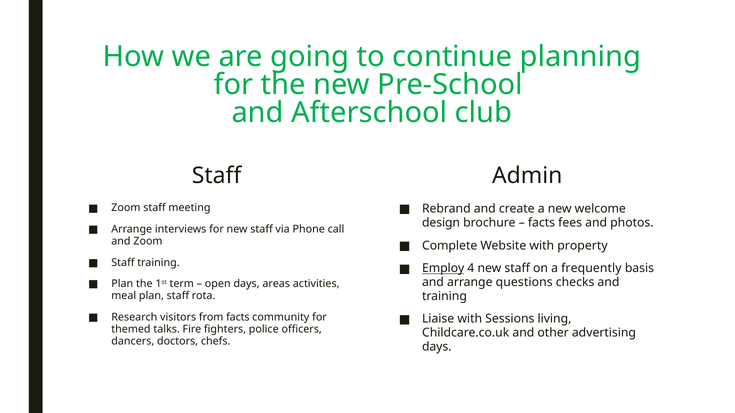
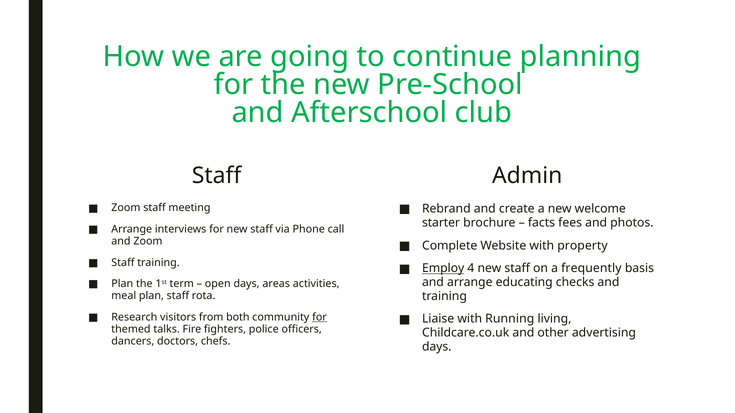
design: design -> starter
questions: questions -> educating
from facts: facts -> both
for at (319, 317) underline: none -> present
Sessions: Sessions -> Running
